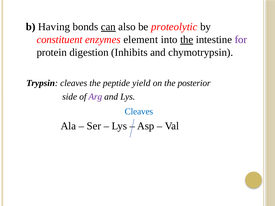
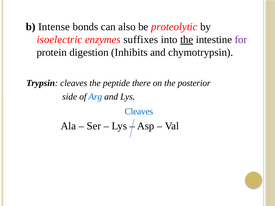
Having: Having -> Intense
can underline: present -> none
constituent: constituent -> isoelectric
element: element -> suffixes
yield: yield -> there
Arg colour: purple -> blue
